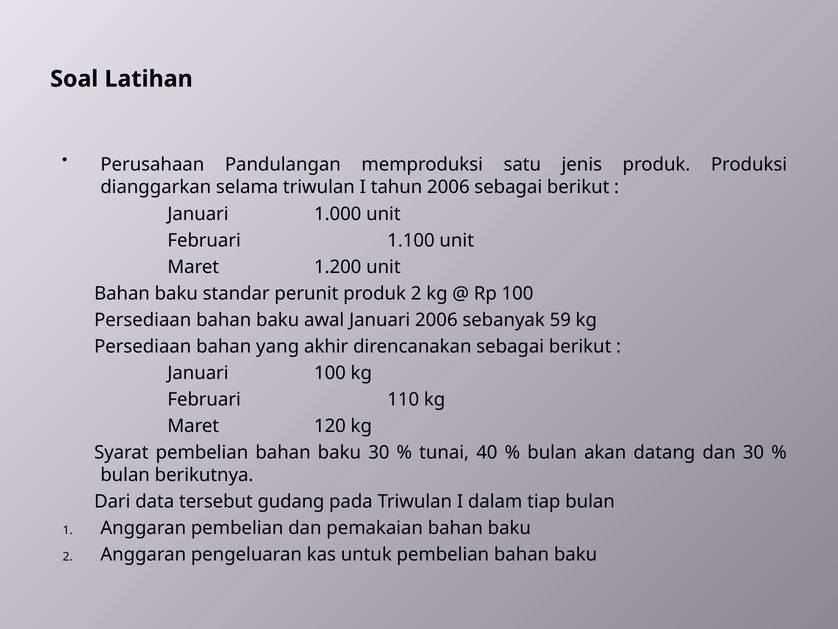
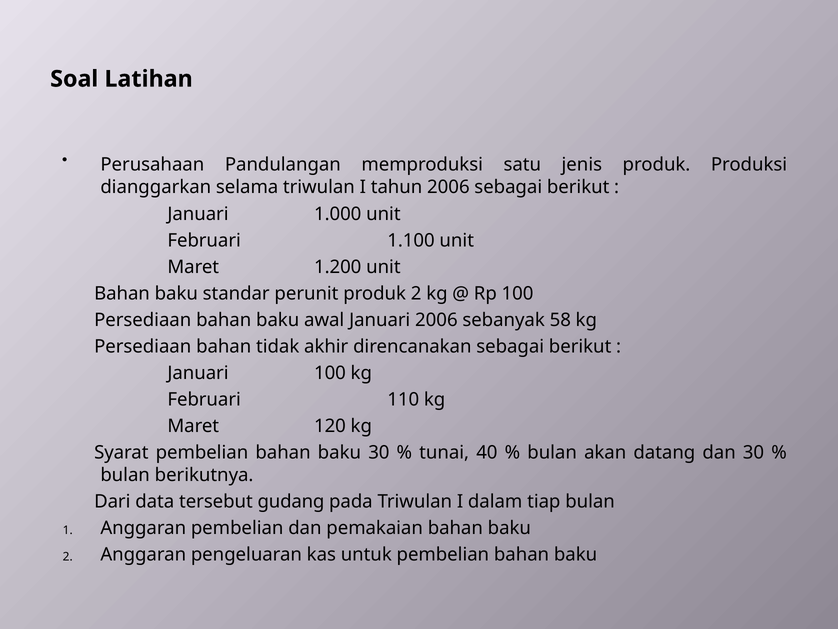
59: 59 -> 58
yang: yang -> tidak
